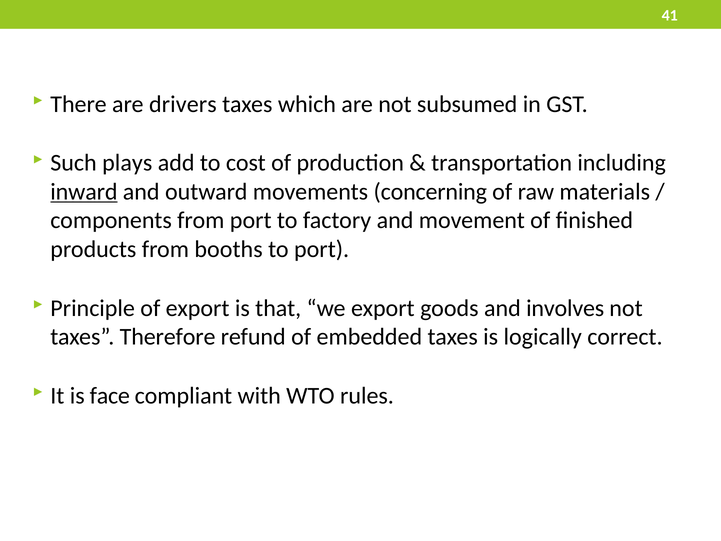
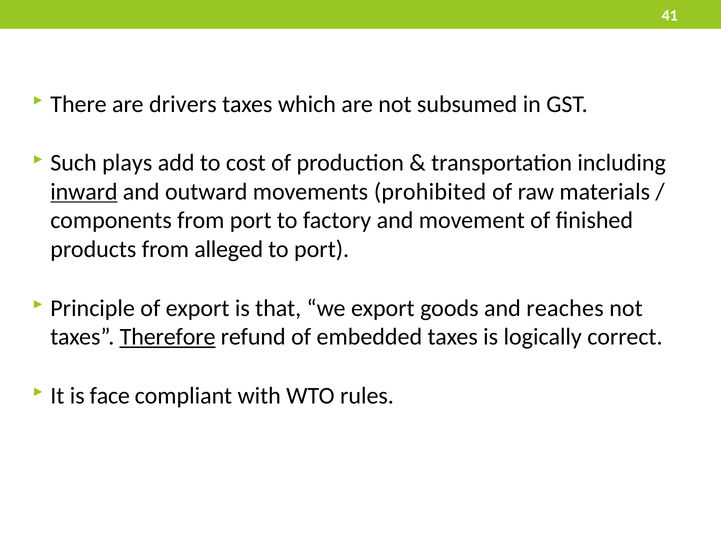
concerning: concerning -> prohibited
booths: booths -> alleged
involves: involves -> reaches
Therefore underline: none -> present
